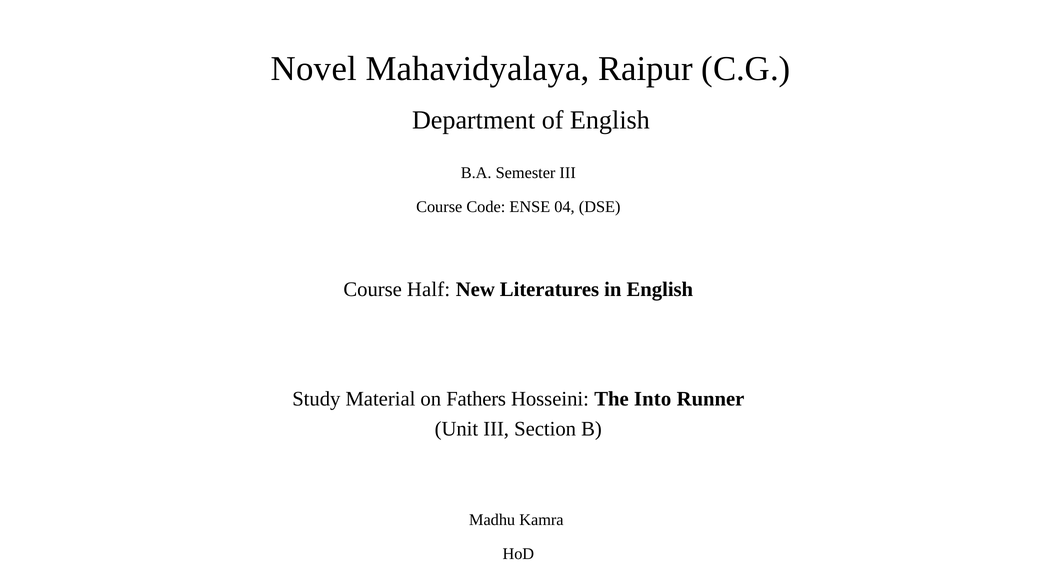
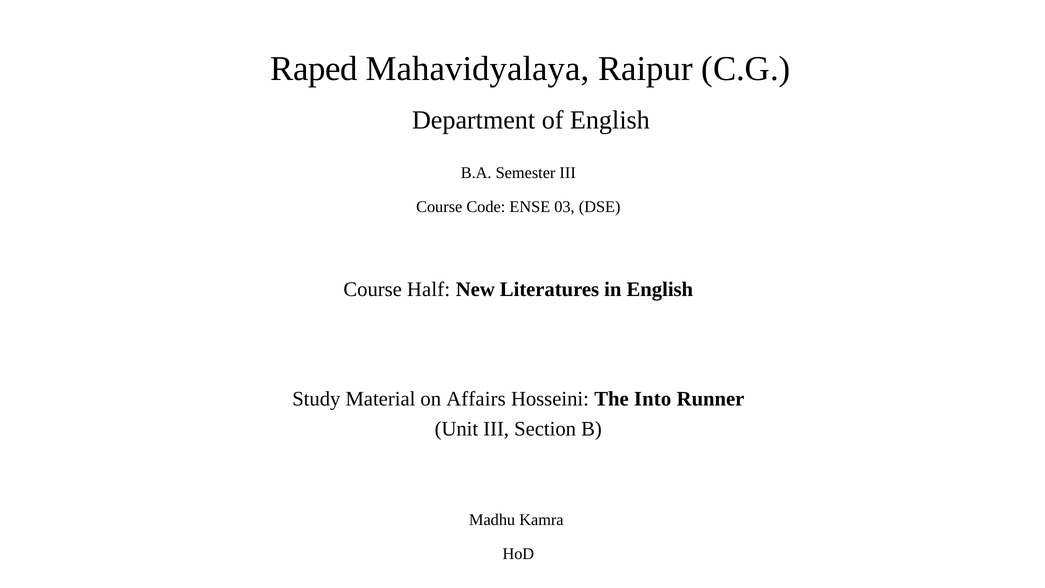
Novel: Novel -> Raped
04: 04 -> 03
Fathers: Fathers -> Affairs
